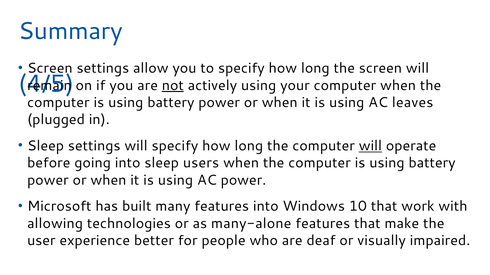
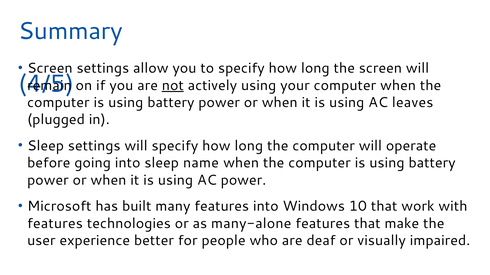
will at (370, 146) underline: present -> none
users: users -> name
allowing at (55, 224): allowing -> features
